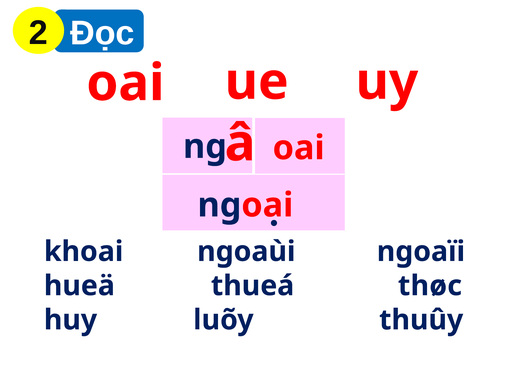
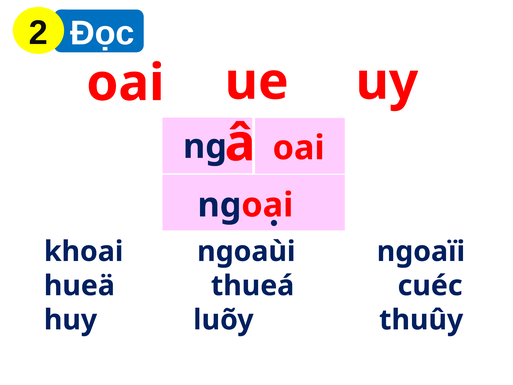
thøc: thøc -> cuéc
